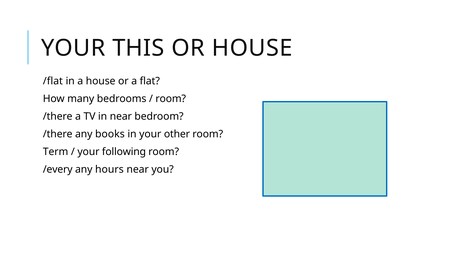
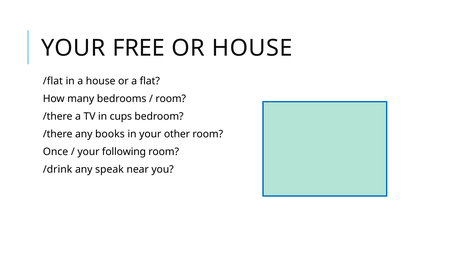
THIS: THIS -> FREE
in near: near -> cups
Term: Term -> Once
/every: /every -> /drink
hours: hours -> speak
